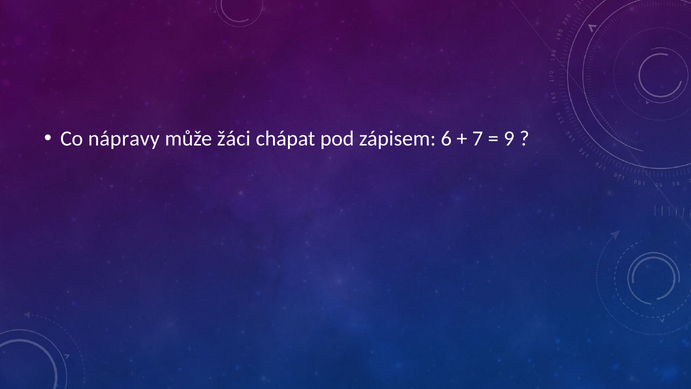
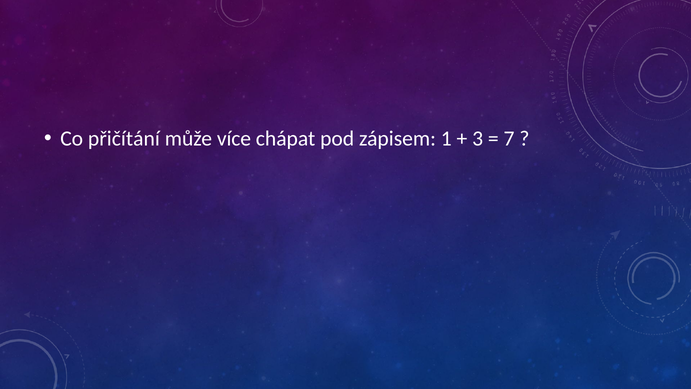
nápravy: nápravy -> přičítání
žáci: žáci -> více
6: 6 -> 1
7: 7 -> 3
9: 9 -> 7
